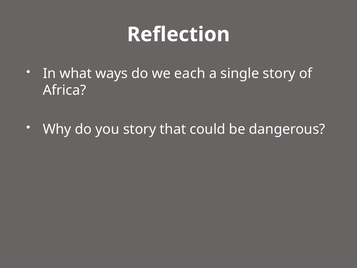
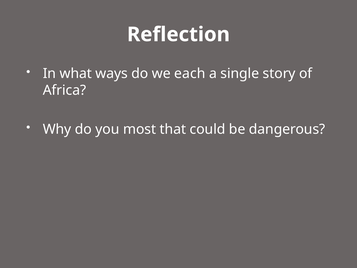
you story: story -> most
